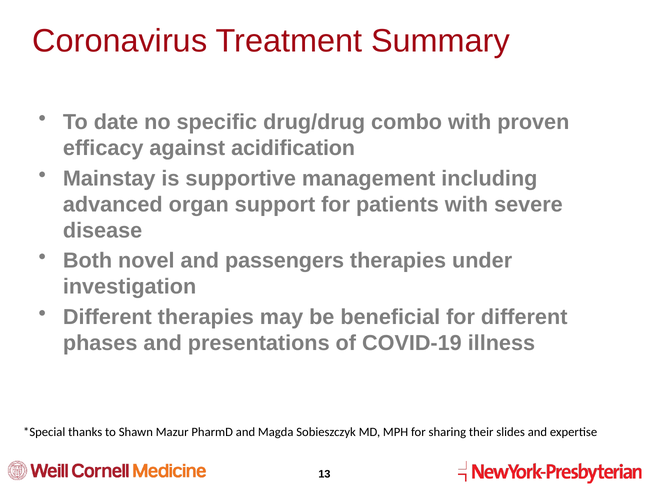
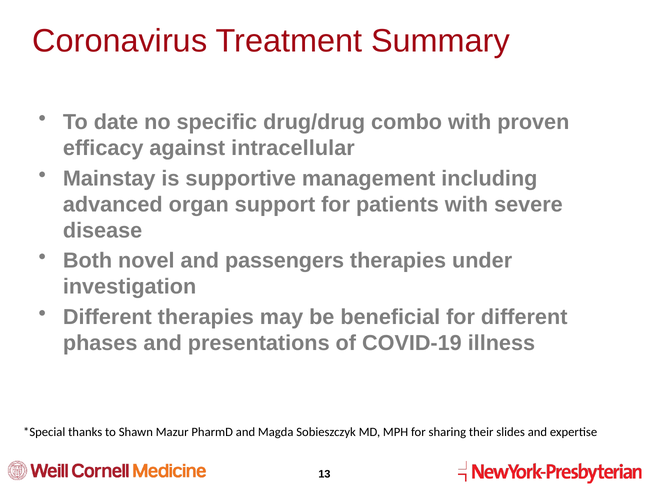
acidification: acidification -> intracellular
